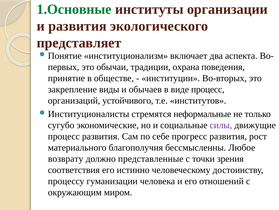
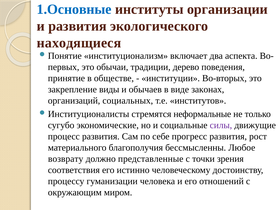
1.Основные colour: green -> blue
представляет: представляет -> находящиеся
охрана: охрана -> дерево
виде процесс: процесс -> законах
устойчивого: устойчивого -> социальных
